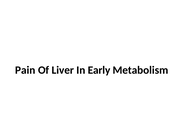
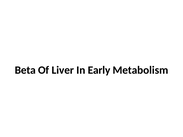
Pain: Pain -> Beta
